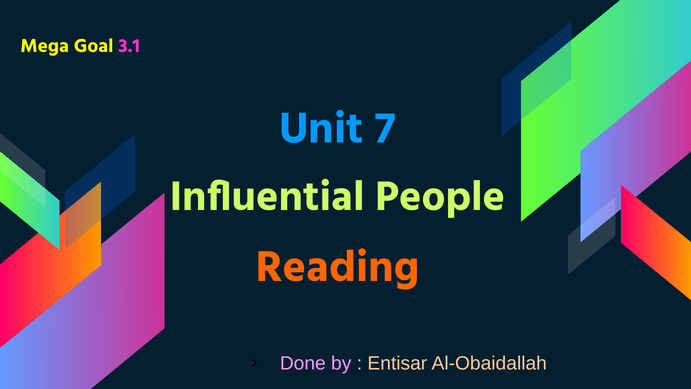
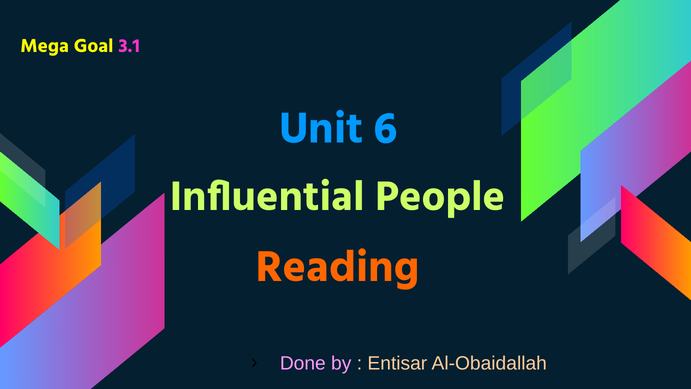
7: 7 -> 6
